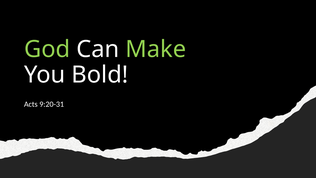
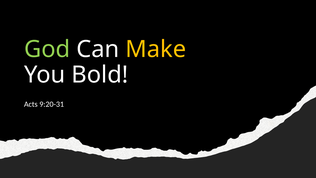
Make colour: light green -> yellow
